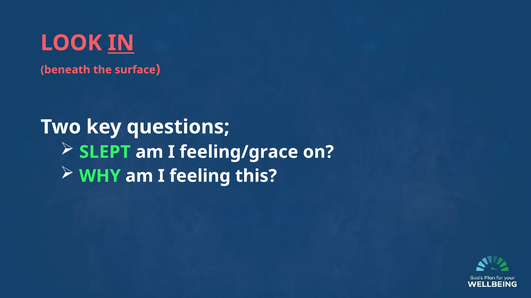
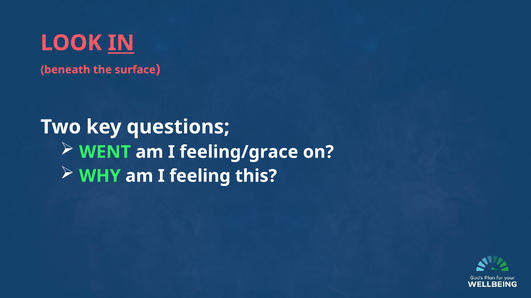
SLEPT: SLEPT -> WENT
